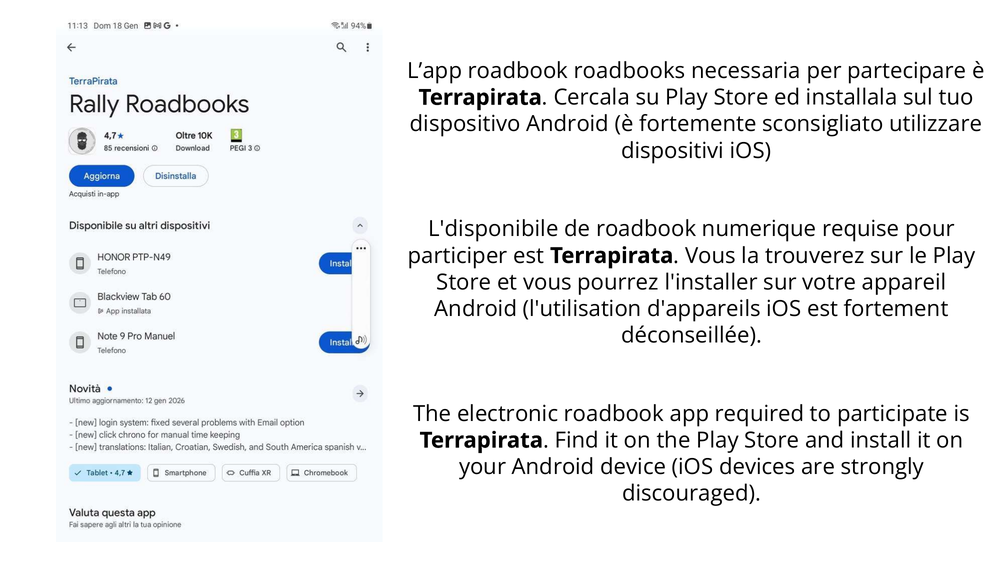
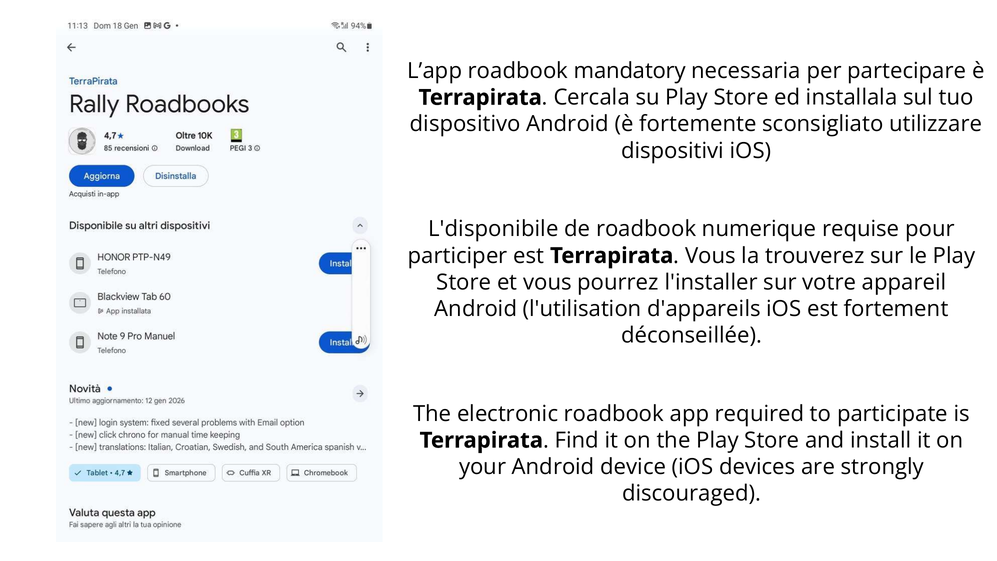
roadbooks: roadbooks -> mandatory
